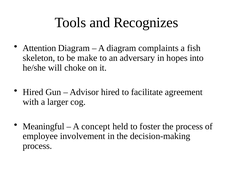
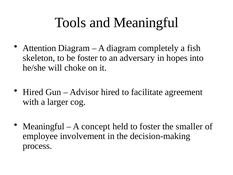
and Recognizes: Recognizes -> Meaningful
complaints: complaints -> completely
be make: make -> foster
the process: process -> smaller
